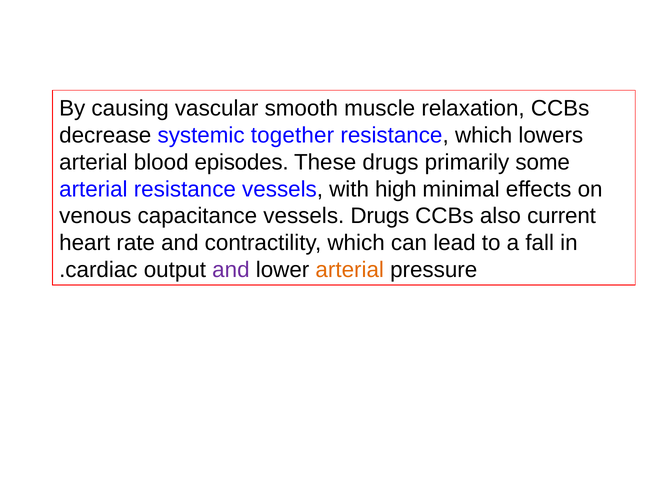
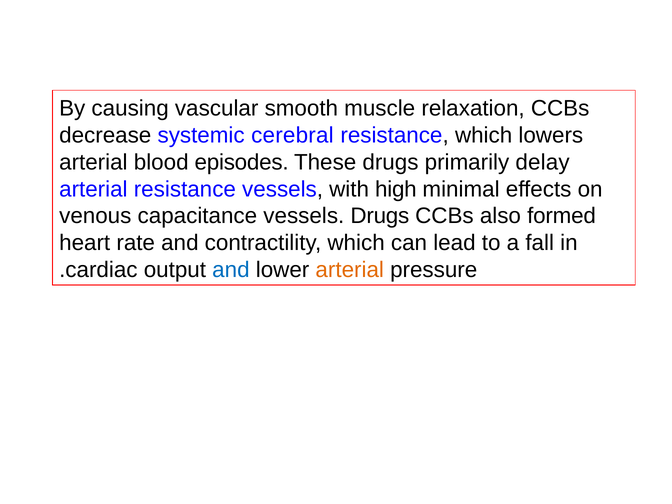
together: together -> cerebral
some: some -> delay
current: current -> formed
and at (231, 270) colour: purple -> blue
